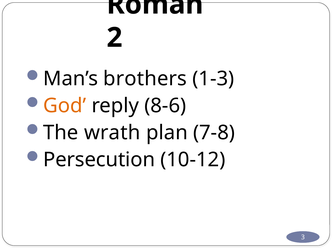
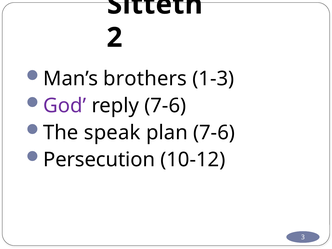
Roman: Roman -> Sitteth
God colour: orange -> purple
reply 8-6: 8-6 -> 7-6
wrath: wrath -> speak
plan 7-8: 7-8 -> 7-6
